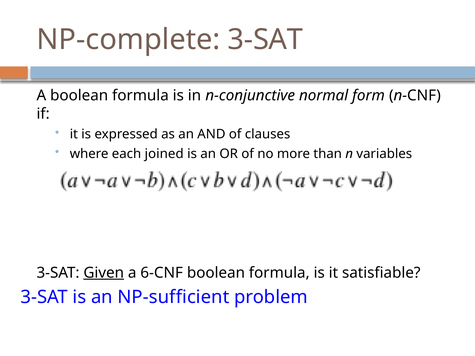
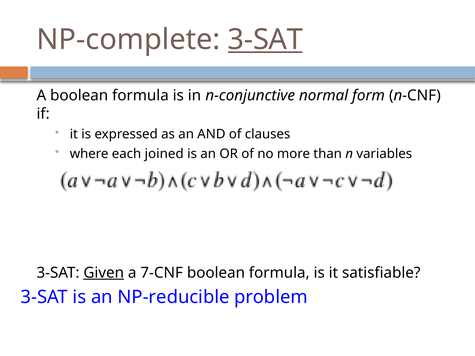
3-SAT at (265, 40) underline: none -> present
6-CNF: 6-CNF -> 7-CNF
NP-sufficient: NP-sufficient -> NP-reducible
